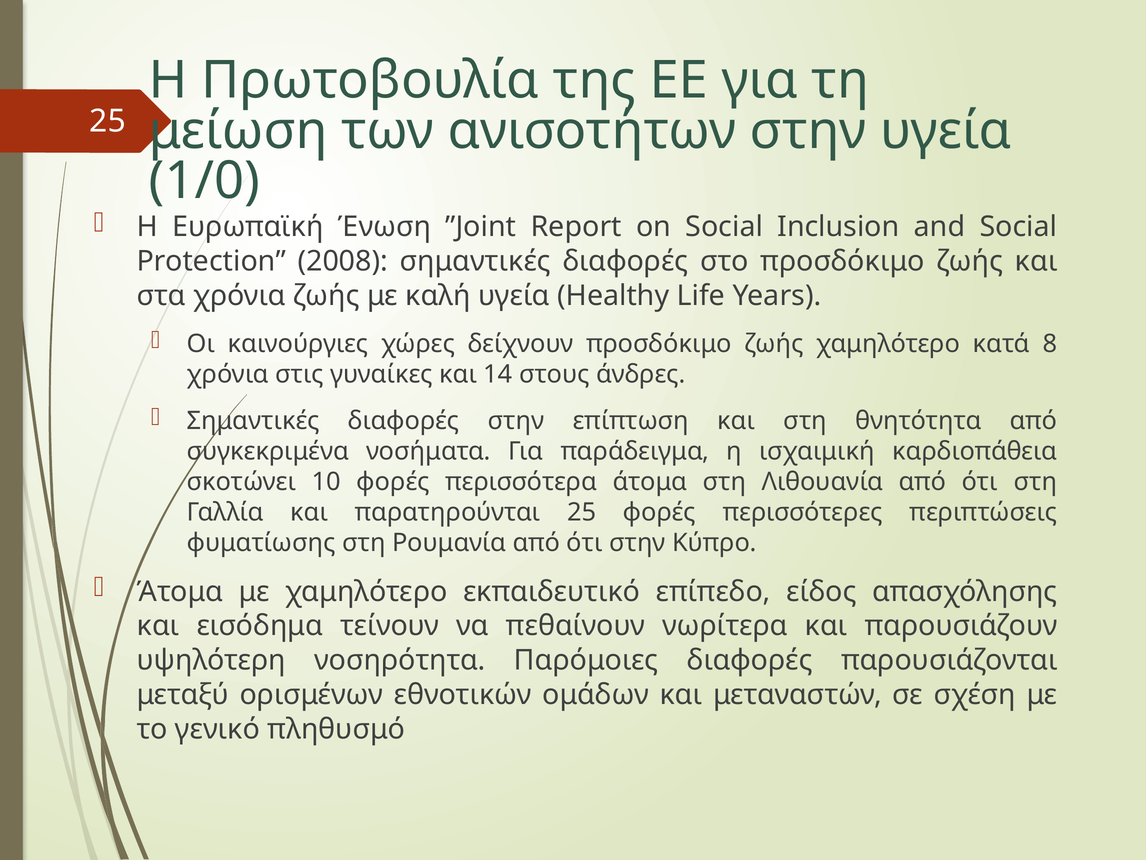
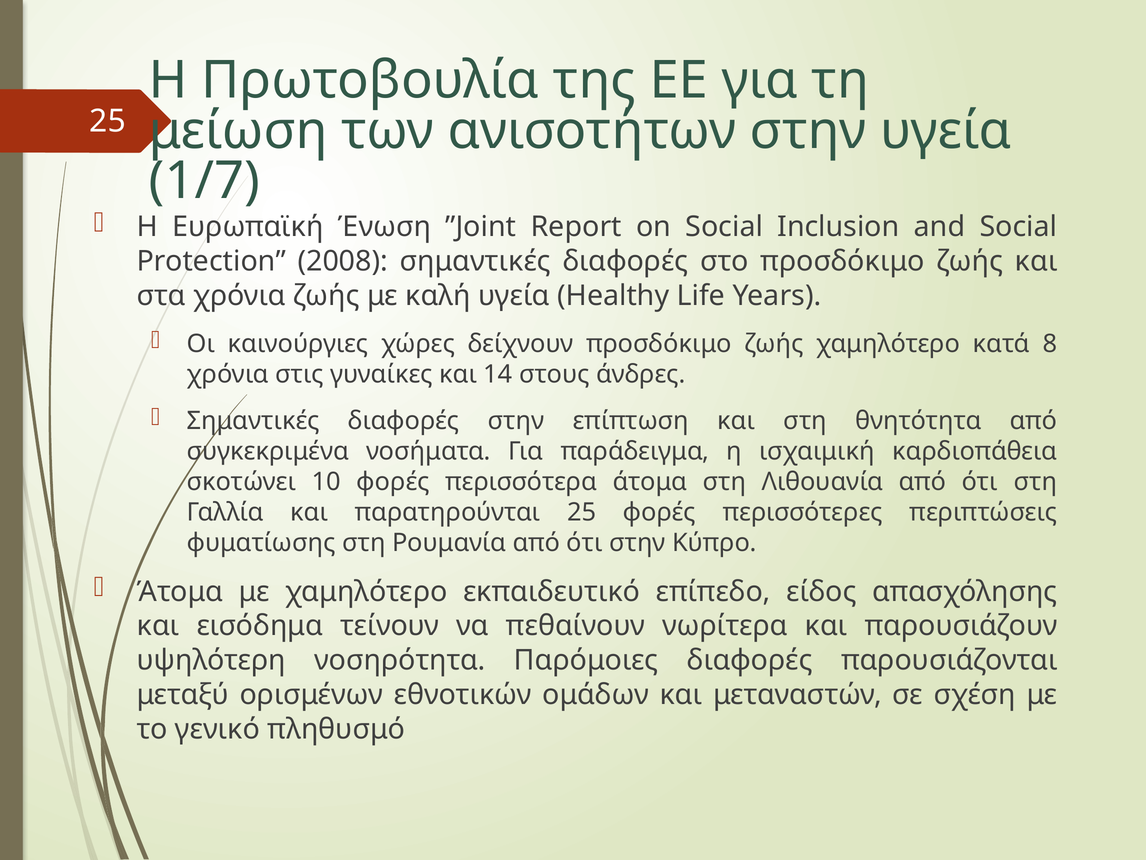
1/0: 1/0 -> 1/7
